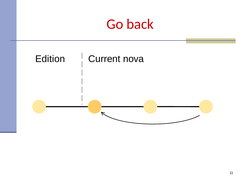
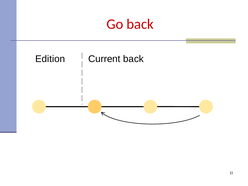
Current nova: nova -> back
